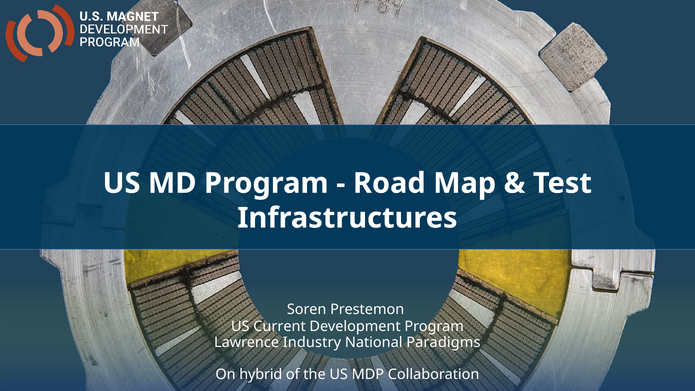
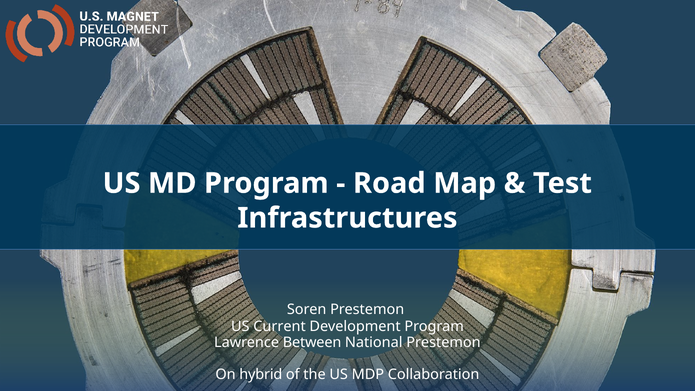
Industry: Industry -> Between
National Paradigms: Paradigms -> Prestemon
